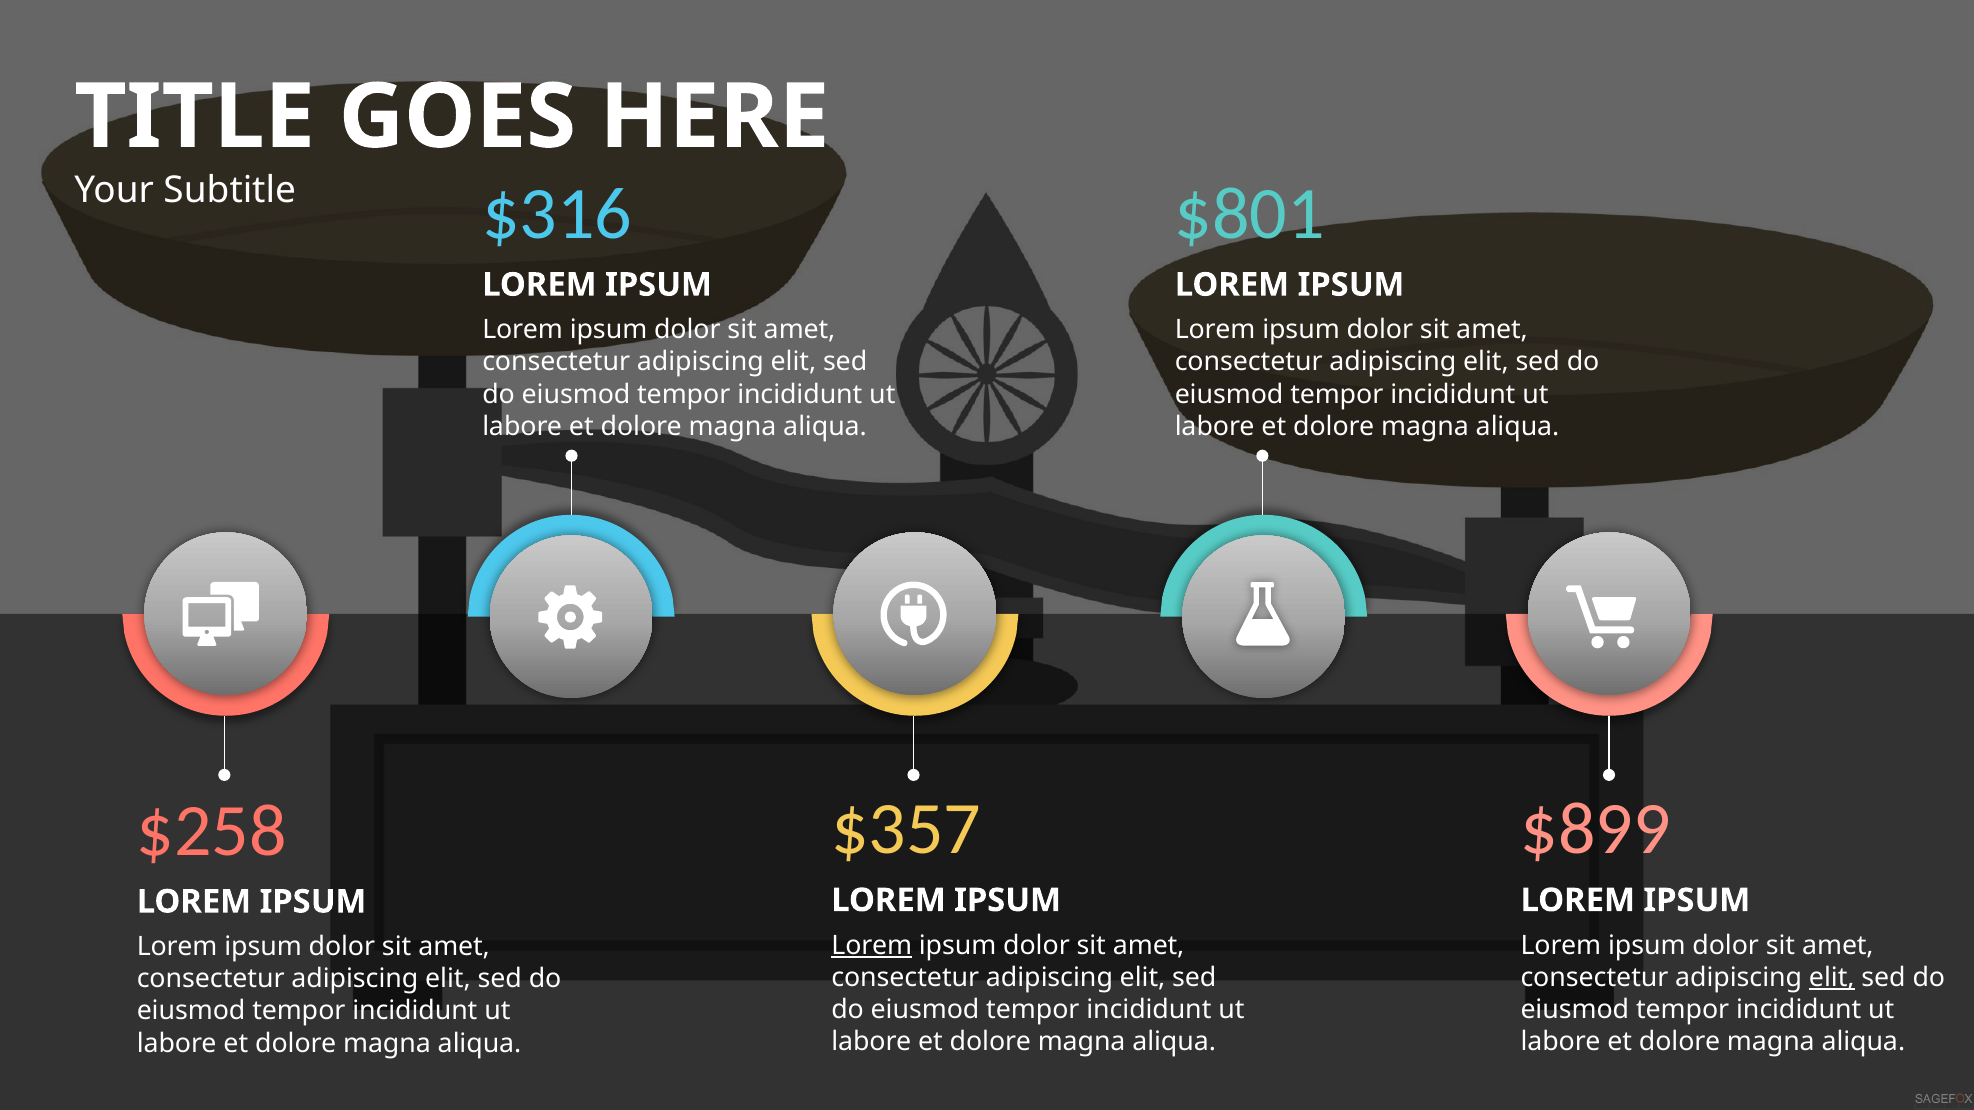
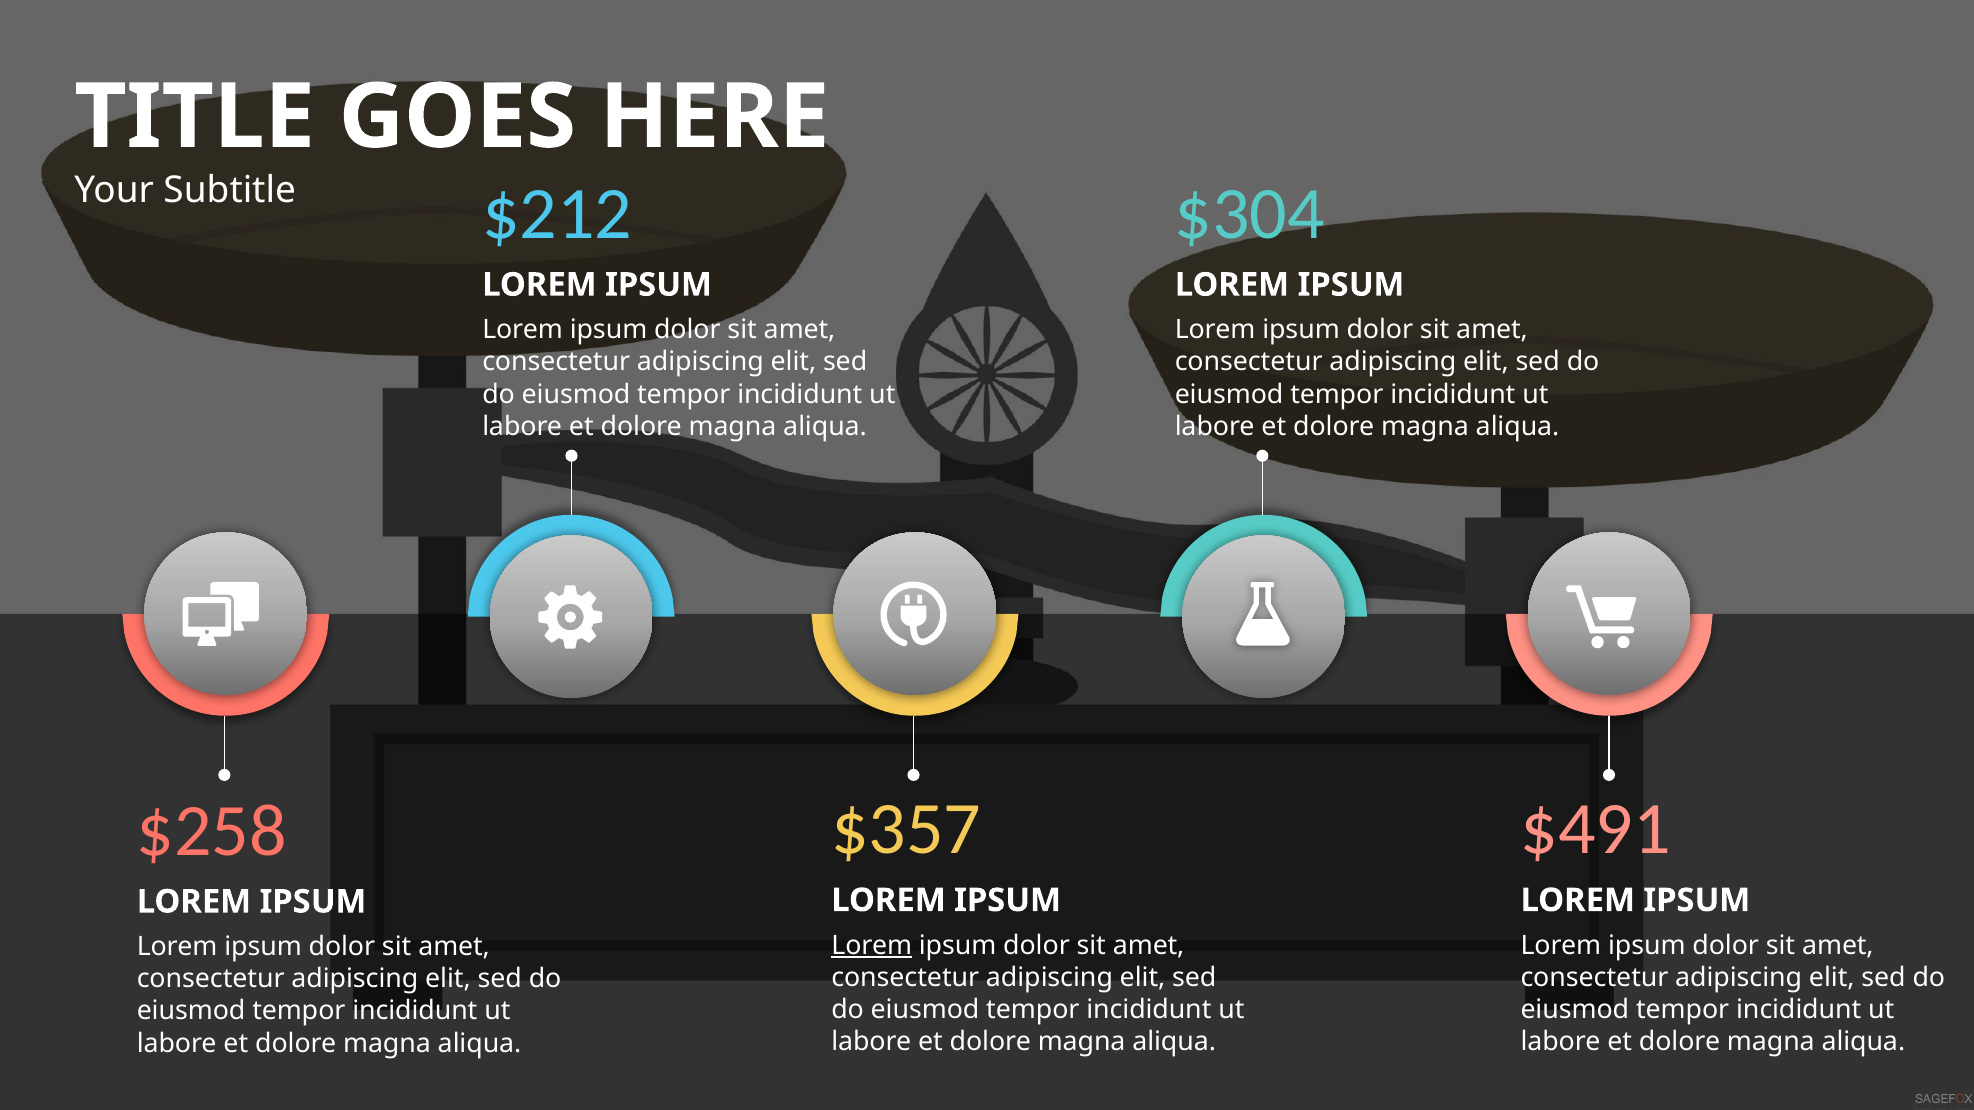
$316: $316 -> $212
$801: $801 -> $304
$899: $899 -> $491
elit at (1832, 978) underline: present -> none
